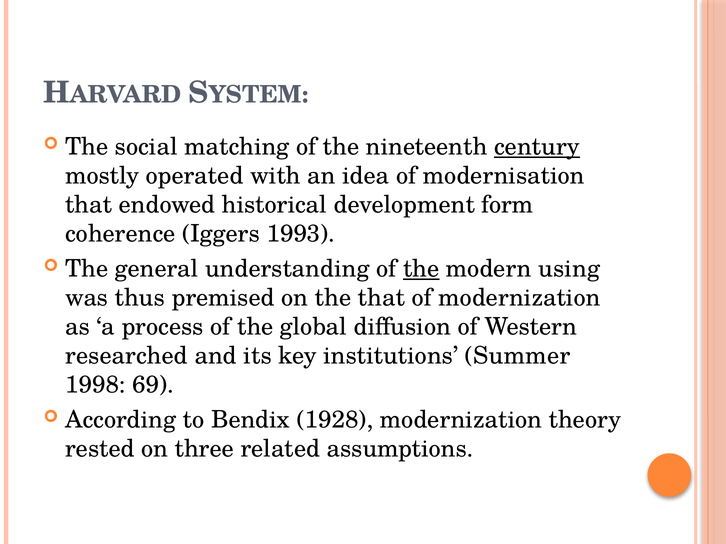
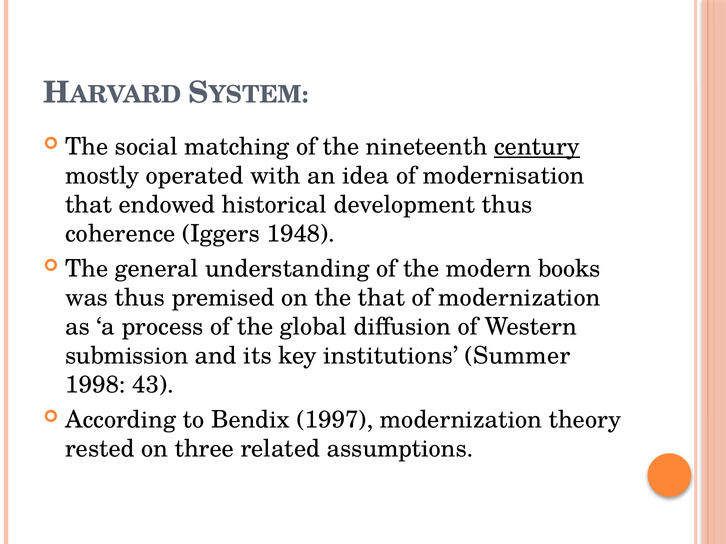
development form: form -> thus
1993: 1993 -> 1948
the at (421, 269) underline: present -> none
using: using -> books
researched: researched -> submission
69: 69 -> 43
1928: 1928 -> 1997
